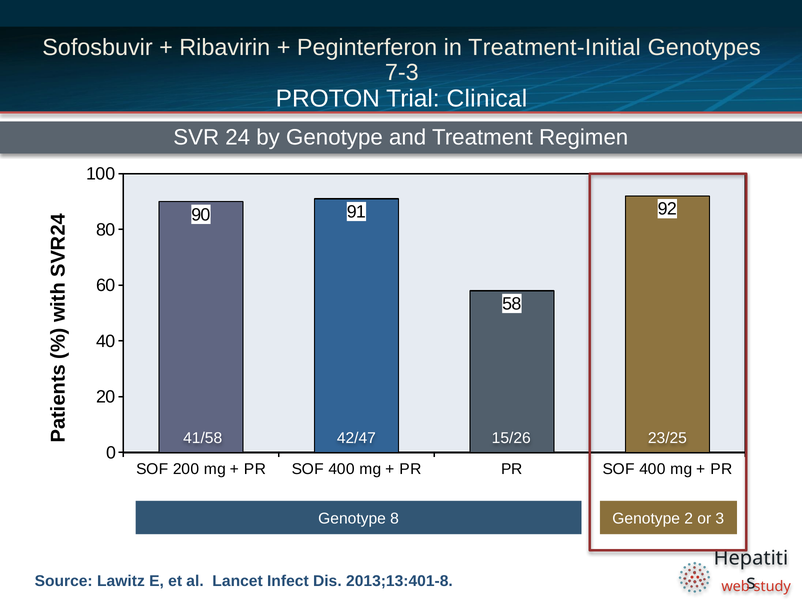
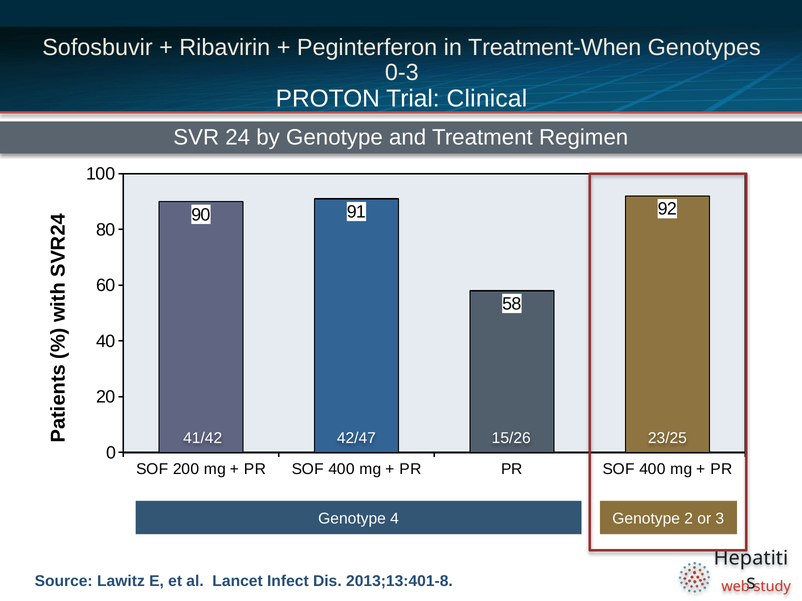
Treatment-Initial: Treatment-Initial -> Treatment-When
7-3: 7-3 -> 0-3
41/58: 41/58 -> 41/42
Genotype 8: 8 -> 4
